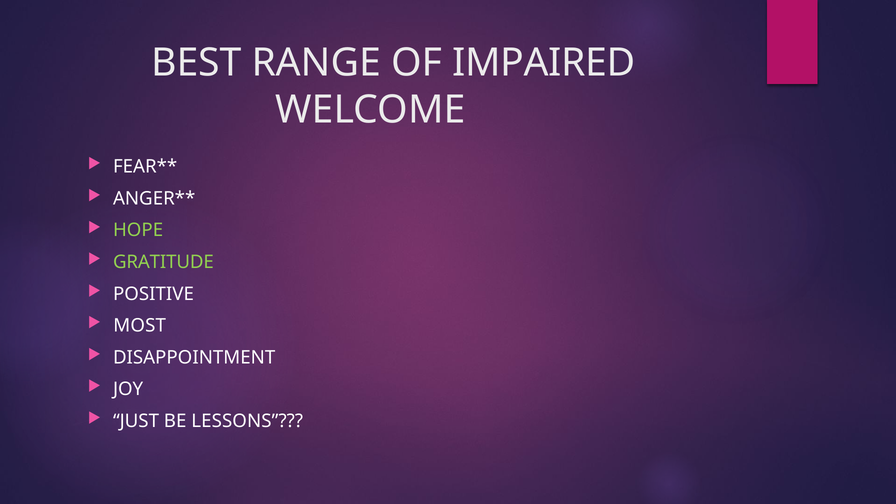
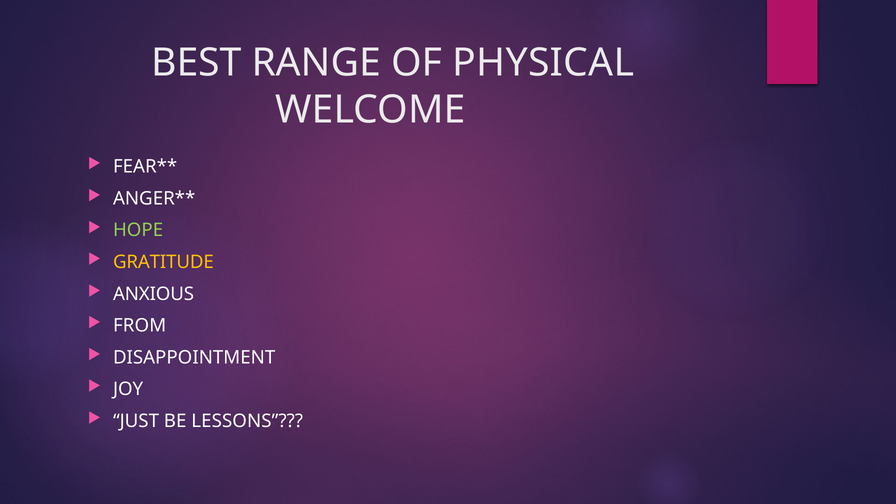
IMPAIRED: IMPAIRED -> PHYSICAL
GRATITUDE colour: light green -> yellow
POSITIVE: POSITIVE -> ANXIOUS
MOST: MOST -> FROM
